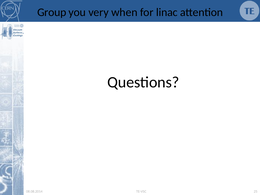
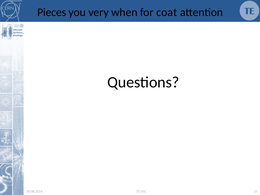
Group: Group -> Pieces
linac: linac -> coat
